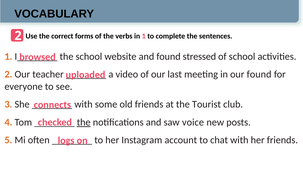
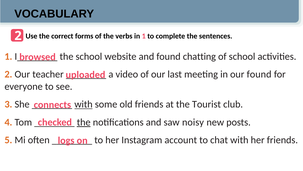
stressed: stressed -> chatting
with at (83, 104) underline: none -> present
voice: voice -> noisy
